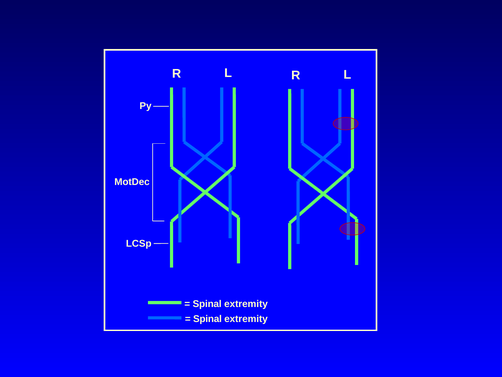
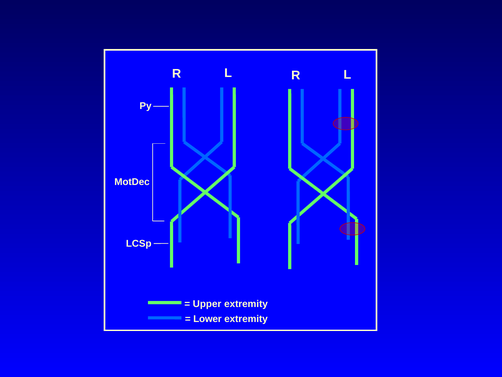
Spinal at (207, 303): Spinal -> Upper
Spinal at (207, 319): Spinal -> Lower
